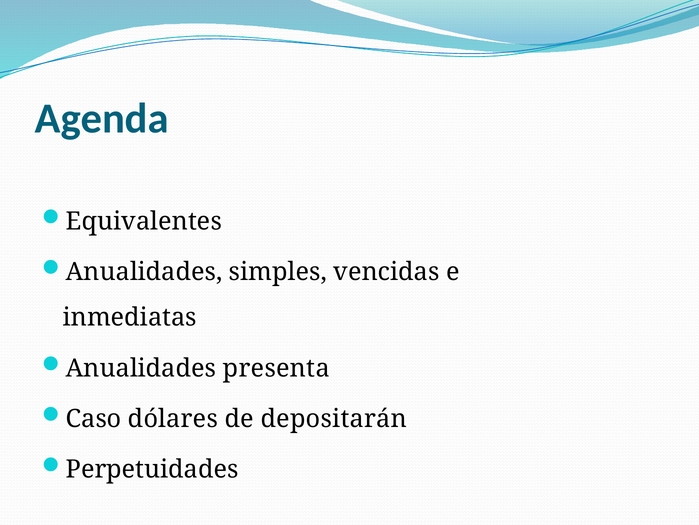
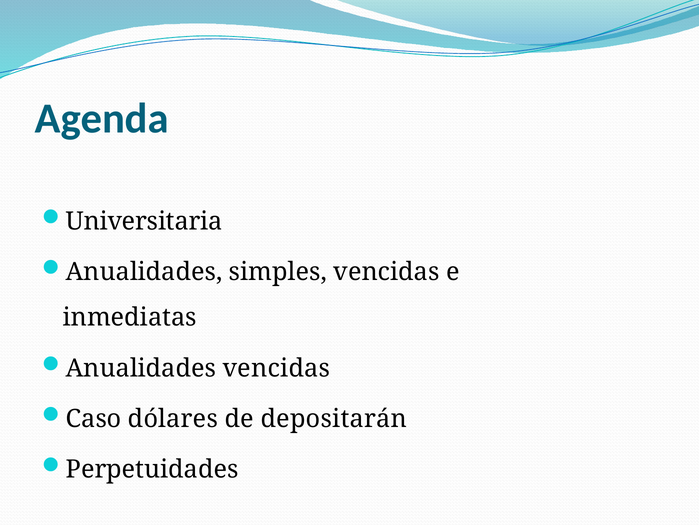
Equivalentes: Equivalentes -> Universitaria
Anualidades presenta: presenta -> vencidas
